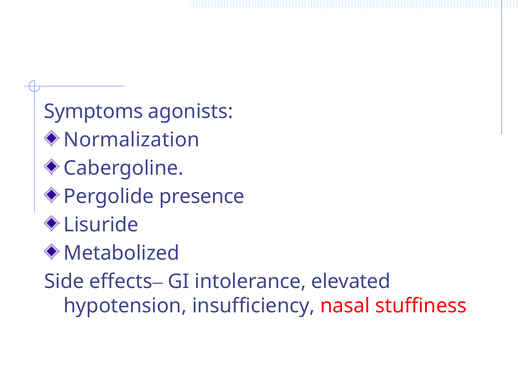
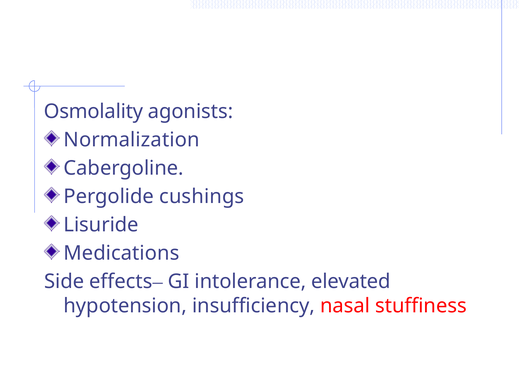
Symptoms: Symptoms -> Osmolality
presence: presence -> cushings
Metabolized: Metabolized -> Medications
